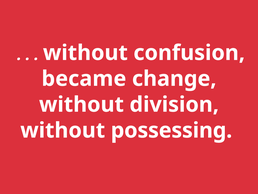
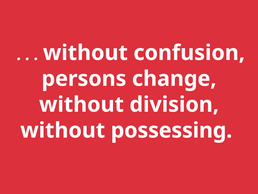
became: became -> persons
